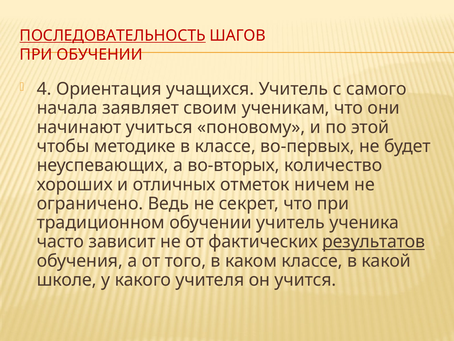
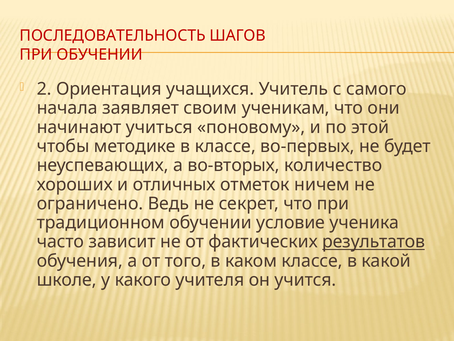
ПОСЛЕДОВАТЕЛЬНОСТЬ underline: present -> none
4: 4 -> 2
обучении учитель: учитель -> условие
